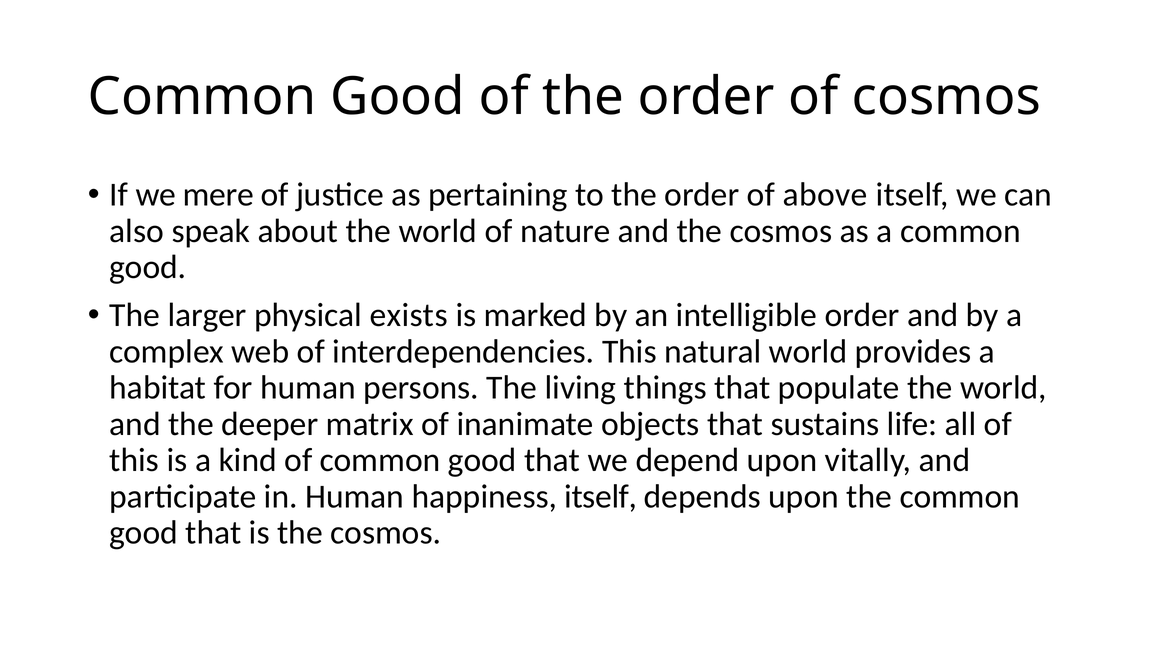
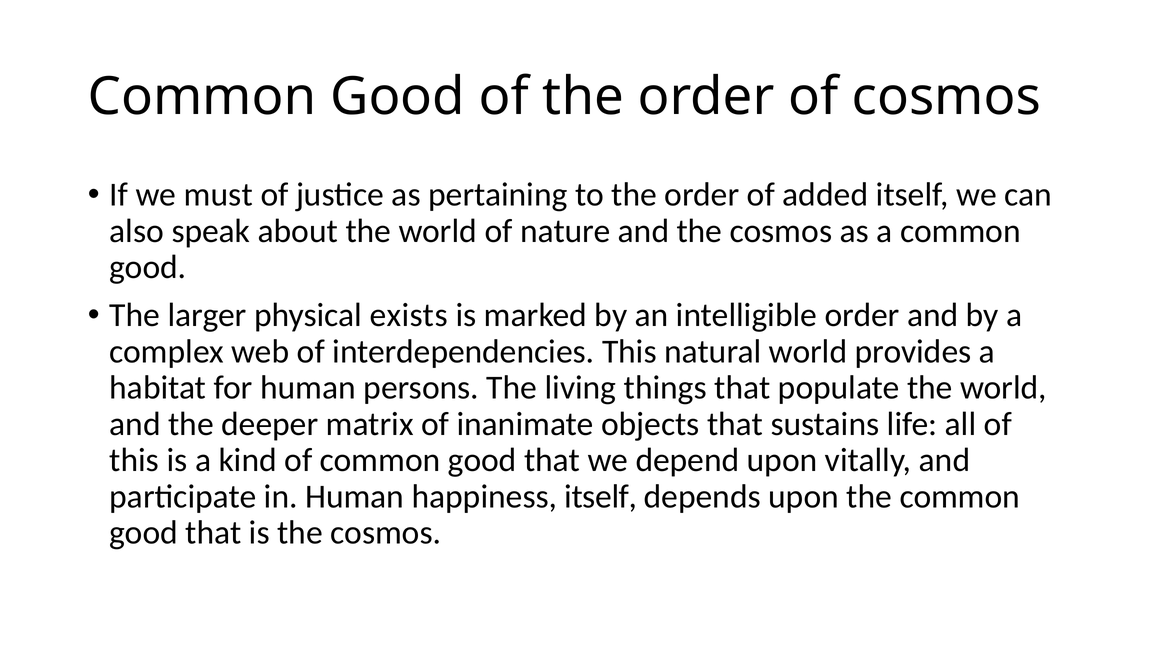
mere: mere -> must
above: above -> added
